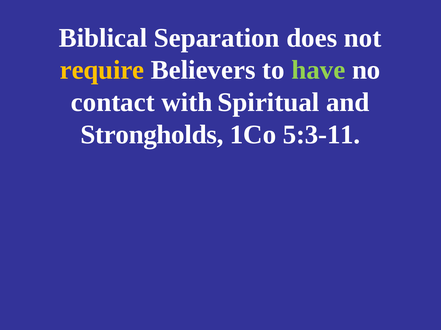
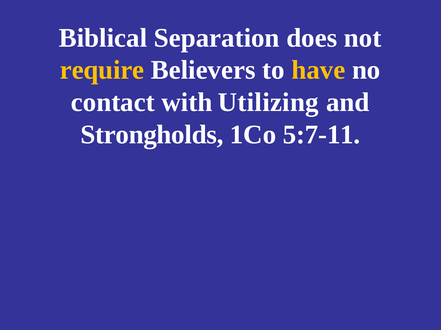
have colour: light green -> yellow
Spiritual: Spiritual -> Utilizing
5:3-11: 5:3-11 -> 5:7-11
